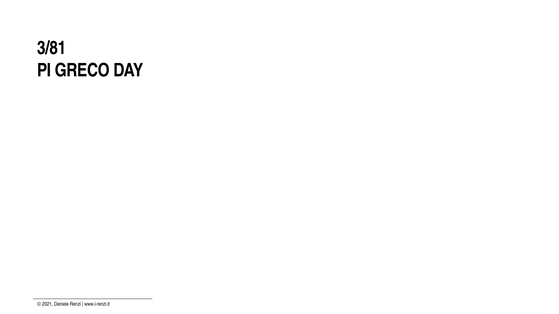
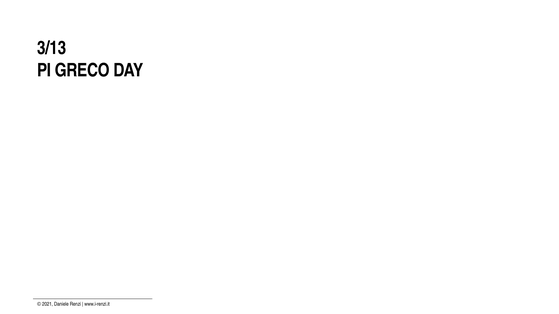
3/81: 3/81 -> 3/13
